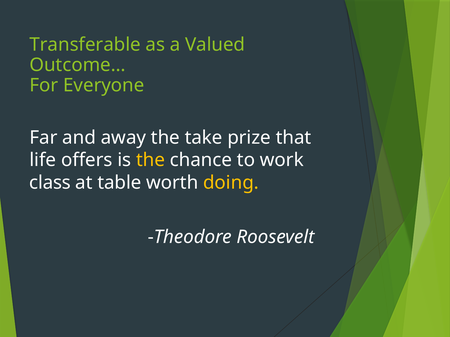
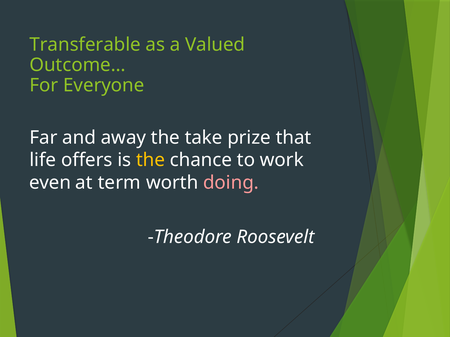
class: class -> even
table: table -> term
doing colour: yellow -> pink
